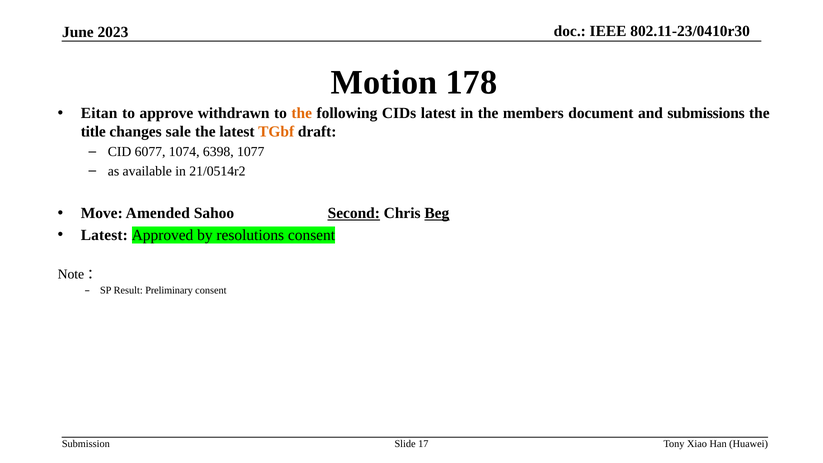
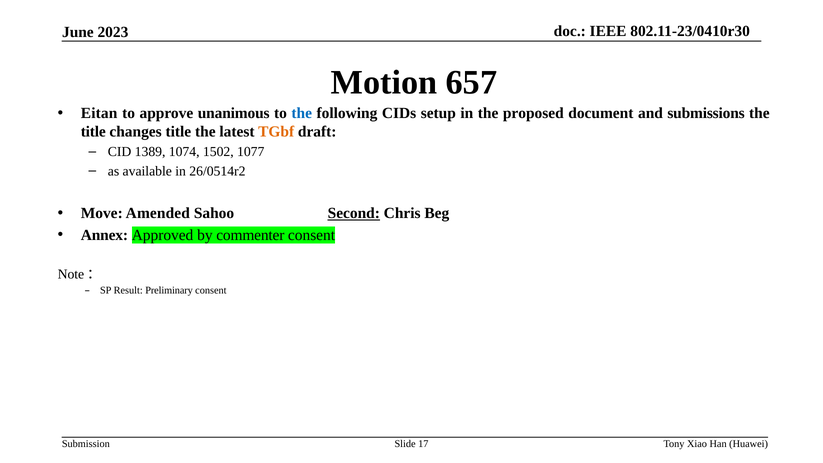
178: 178 -> 657
withdrawn: withdrawn -> unanimous
the at (302, 113) colour: orange -> blue
CIDs latest: latest -> setup
members: members -> proposed
changes sale: sale -> title
6077: 6077 -> 1389
6398: 6398 -> 1502
21/0514r2: 21/0514r2 -> 26/0514r2
Beg underline: present -> none
Latest at (104, 235): Latest -> Annex
resolutions: resolutions -> commenter
